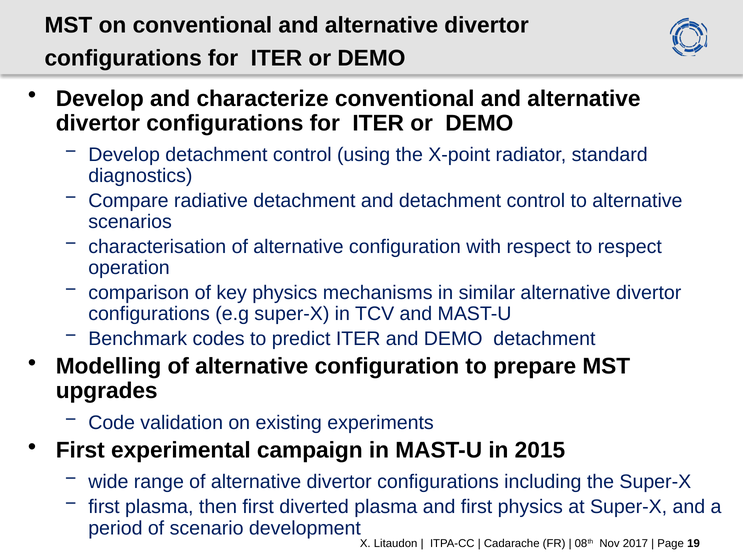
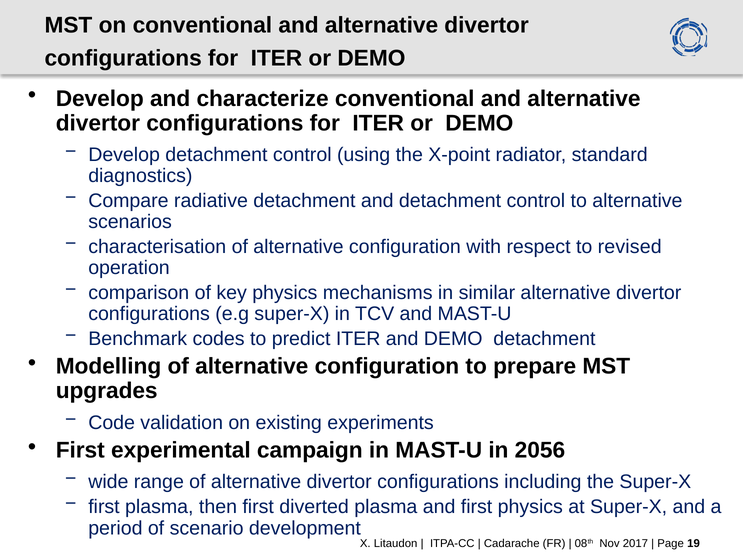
to respect: respect -> revised
2015: 2015 -> 2056
